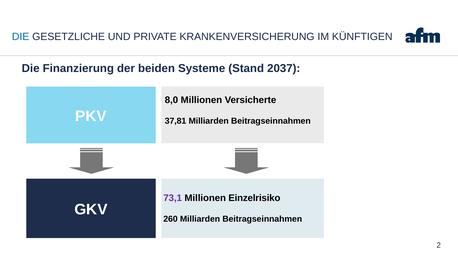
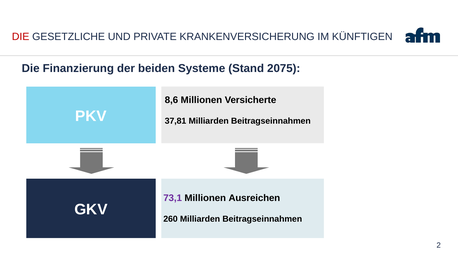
DIE at (21, 37) colour: blue -> red
2037: 2037 -> 2075
8,0: 8,0 -> 8,6
Einzelrisiko: Einzelrisiko -> Ausreichen
